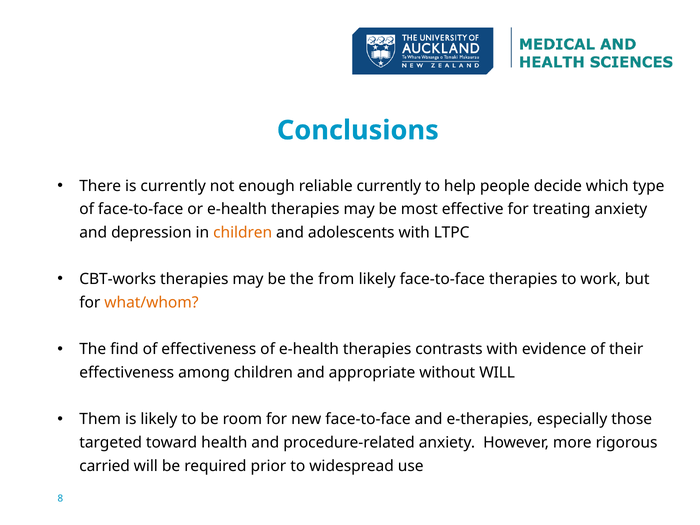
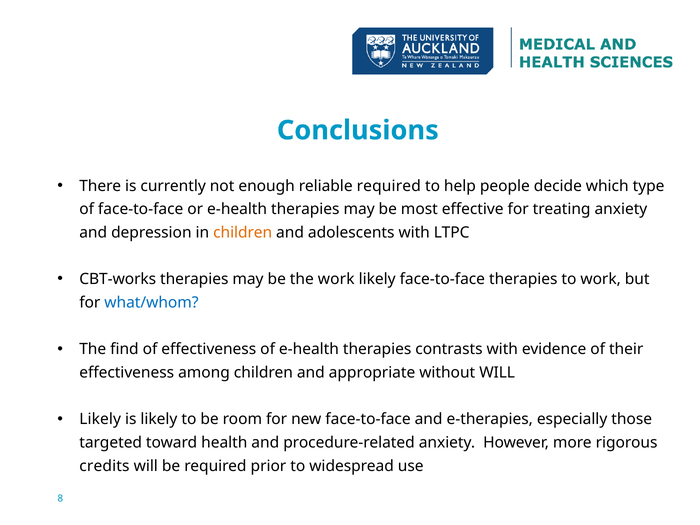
reliable currently: currently -> required
the from: from -> work
what/whom colour: orange -> blue
Them at (100, 419): Them -> Likely
carried: carried -> credits
